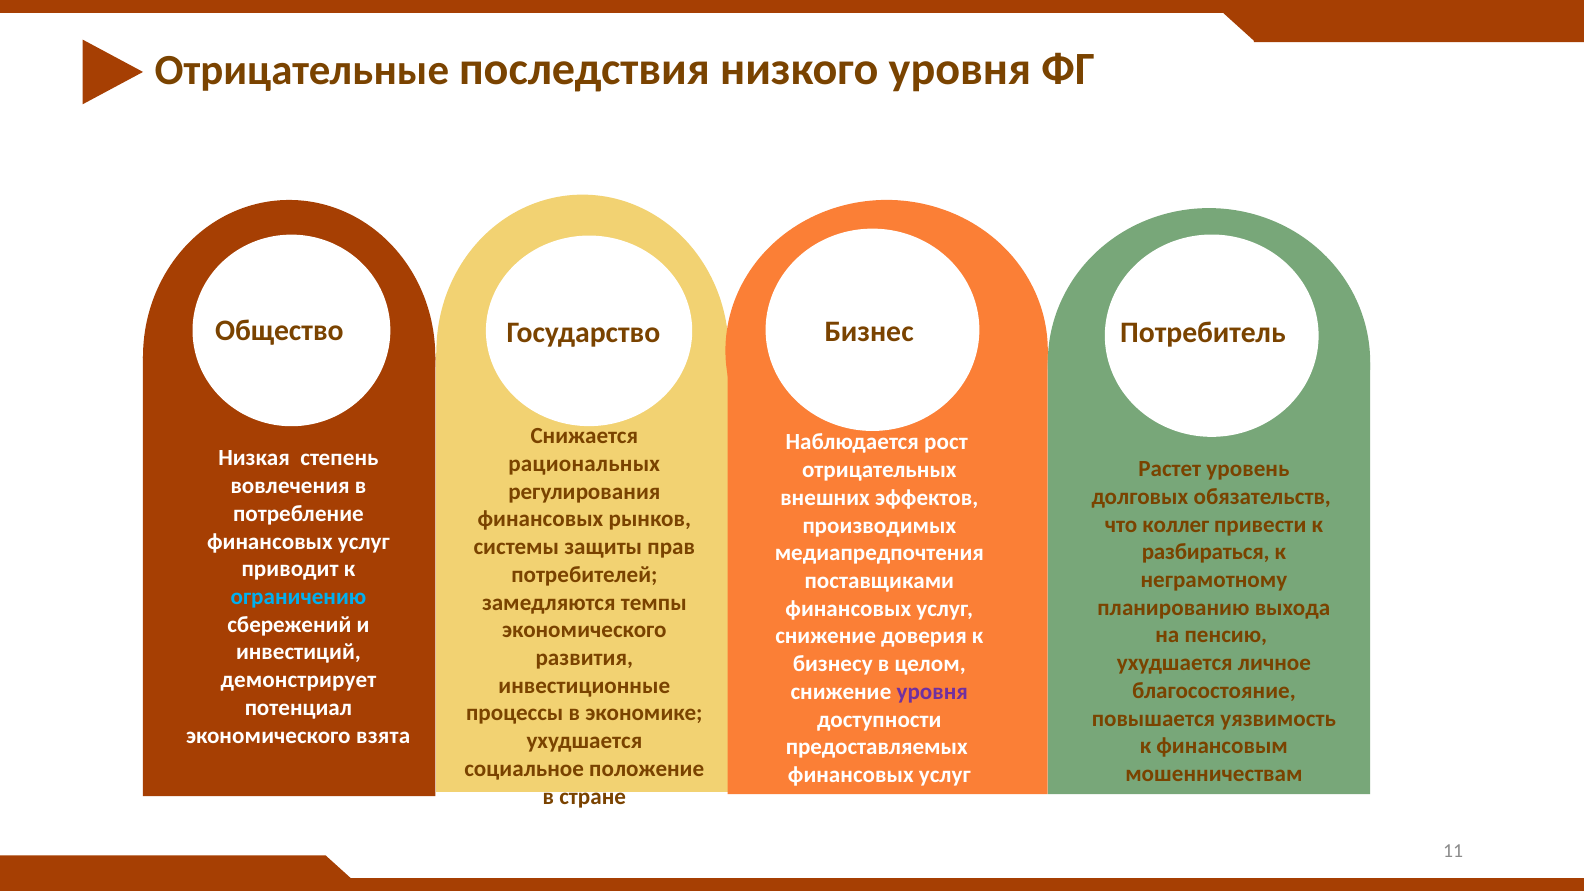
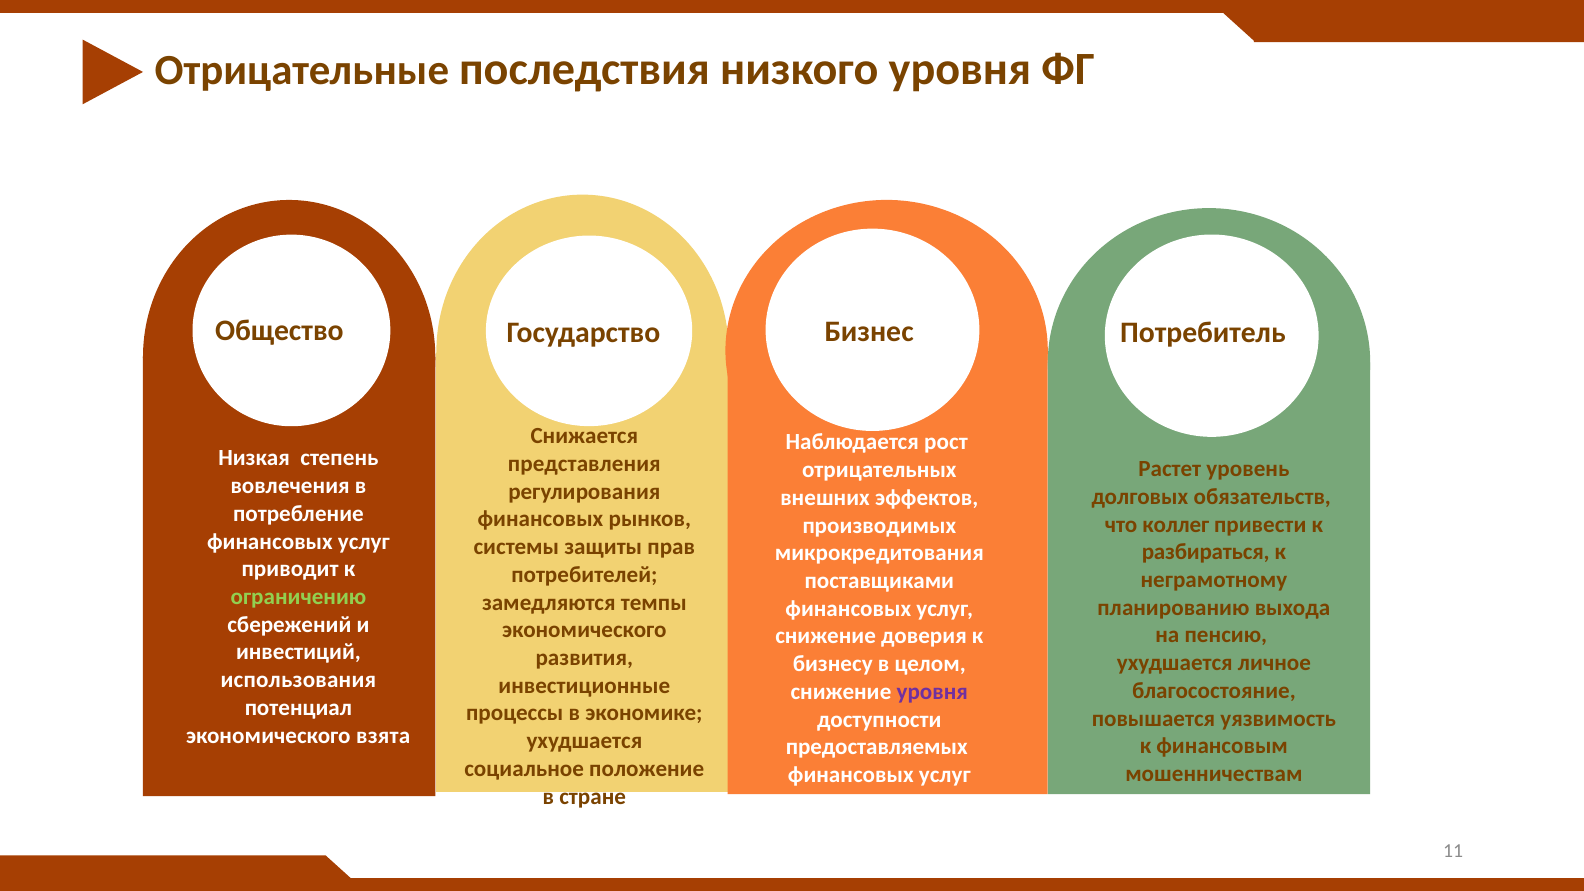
рациональных: рациональных -> представления
медиапредпочтения: медиапредпочтения -> микрокредитования
ограничению colour: light blue -> light green
демонстрирует: демонстрирует -> использования
